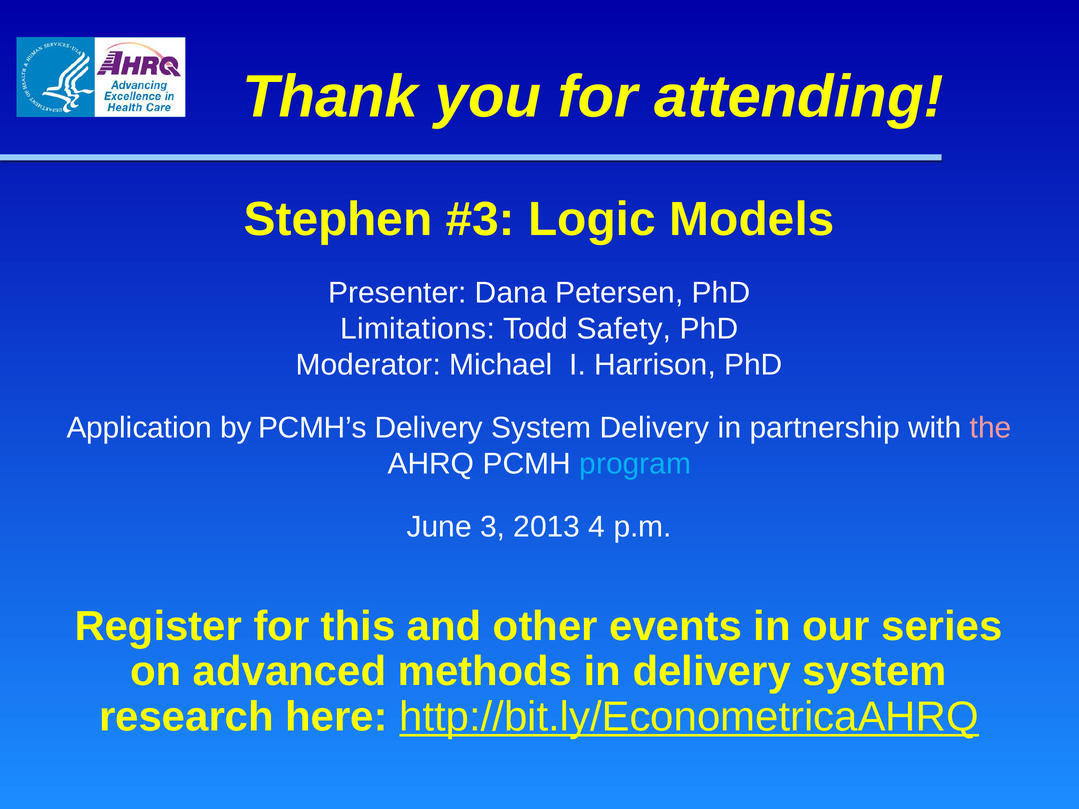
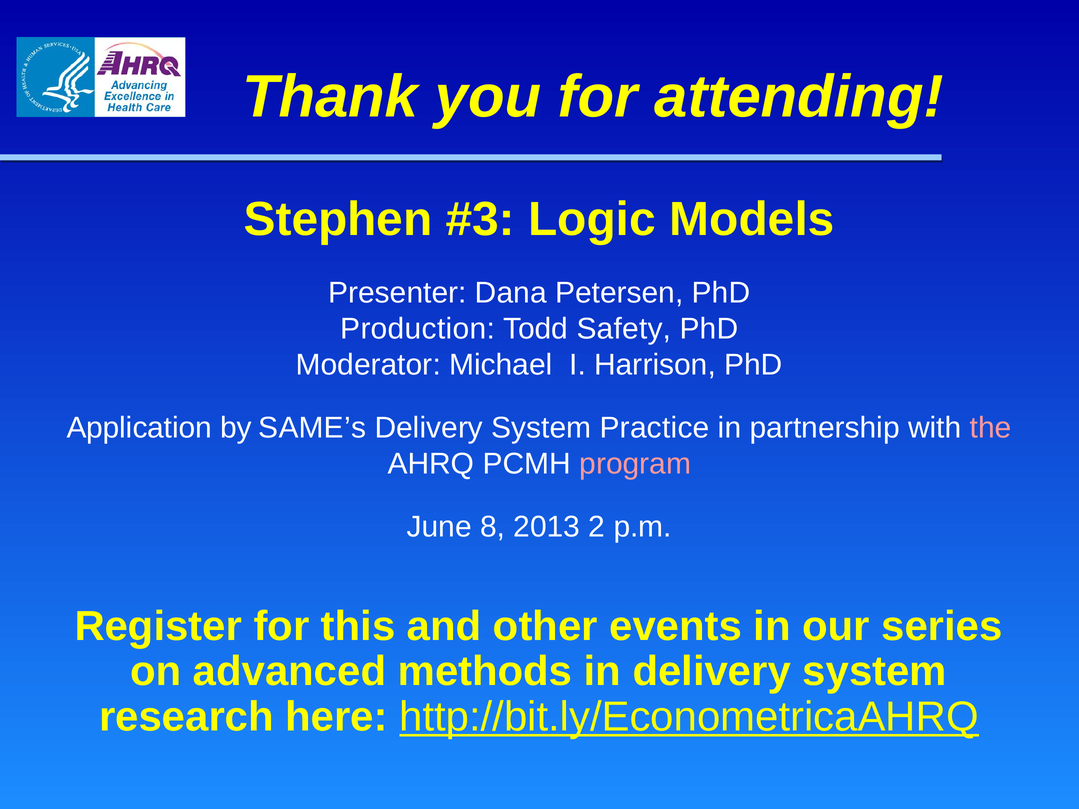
Limitations: Limitations -> Production
PCMH’s: PCMH’s -> SAME’s
System Delivery: Delivery -> Practice
program colour: light blue -> pink
3: 3 -> 8
4: 4 -> 2
